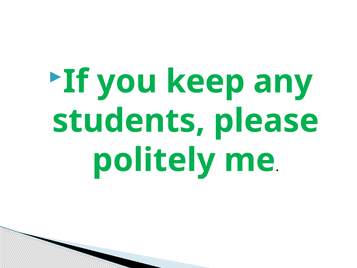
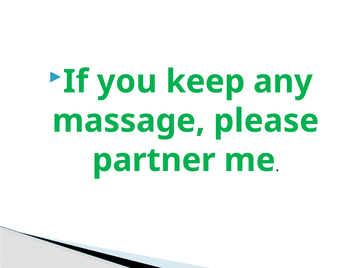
students: students -> massage
politely: politely -> partner
